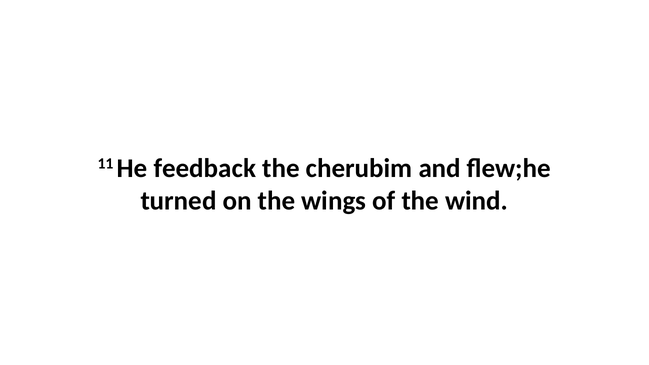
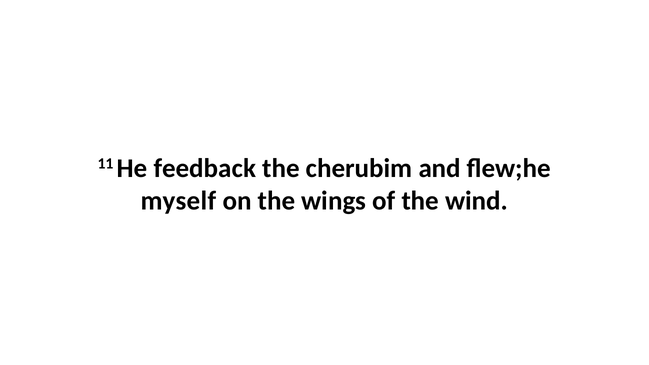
turned: turned -> myself
